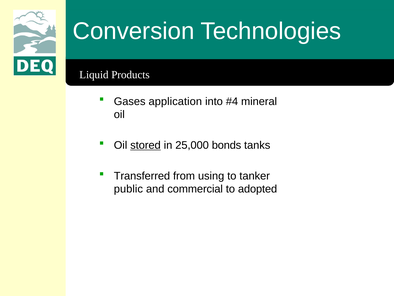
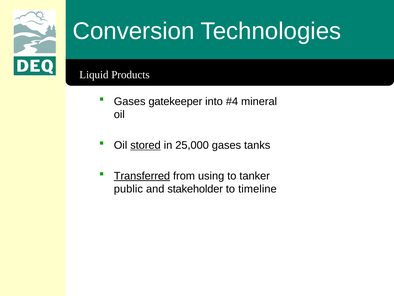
application: application -> gatekeeper
25,000 bonds: bonds -> gases
Transferred underline: none -> present
commercial: commercial -> stakeholder
adopted: adopted -> timeline
